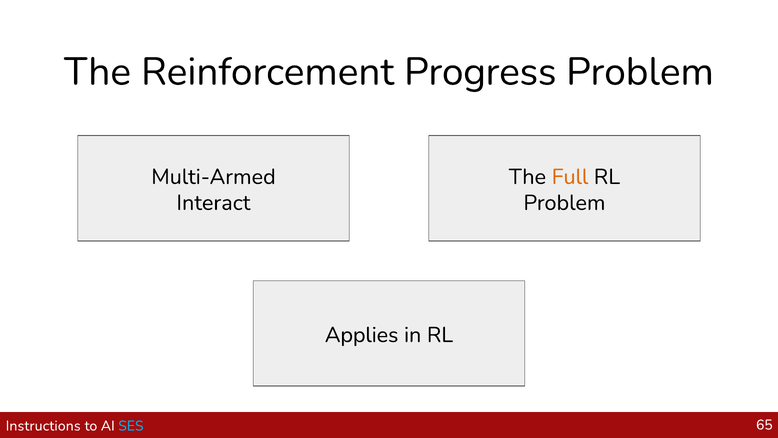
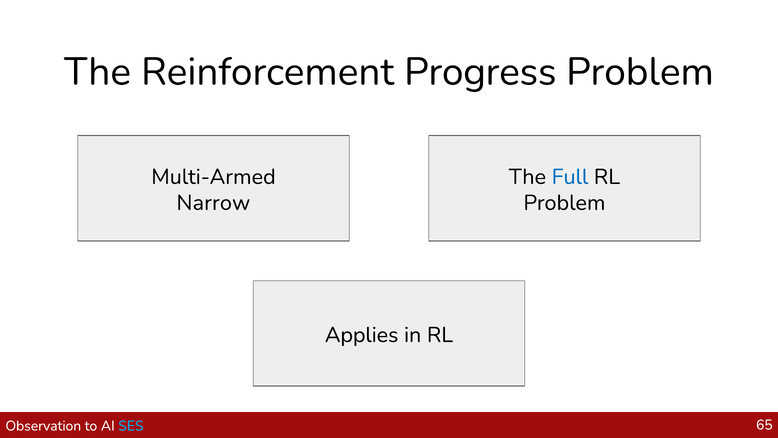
Full colour: orange -> blue
Interact: Interact -> Narrow
Instructions: Instructions -> Observation
